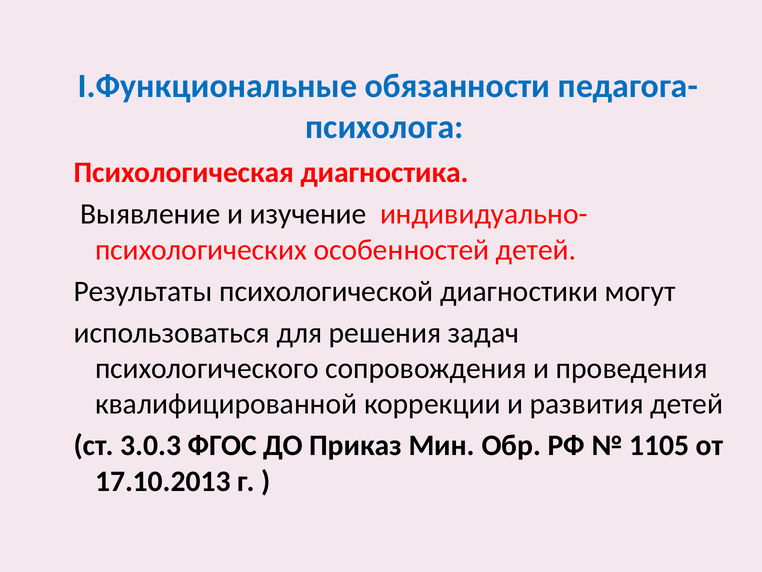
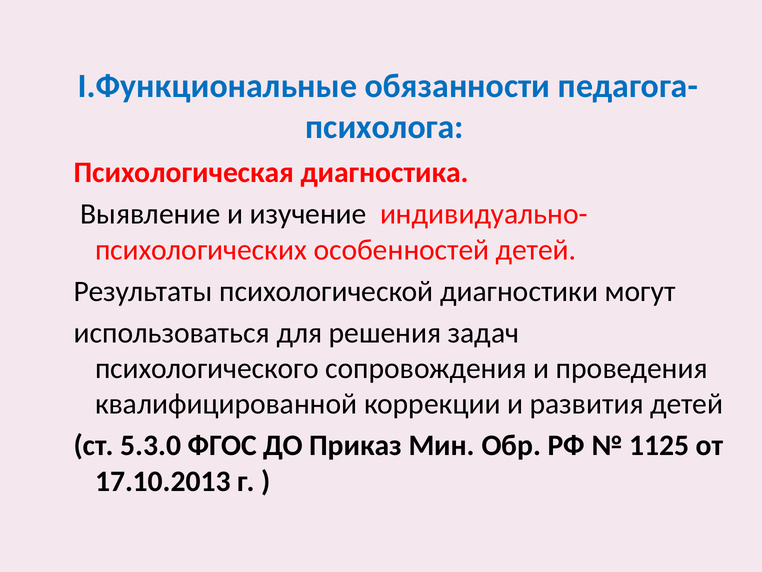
3.0.3: 3.0.3 -> 5.3.0
1105: 1105 -> 1125
